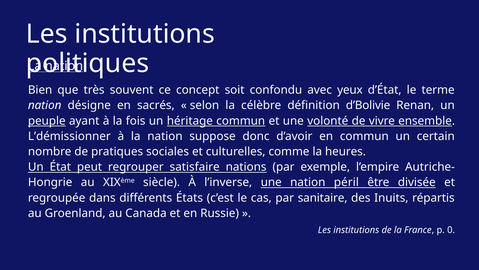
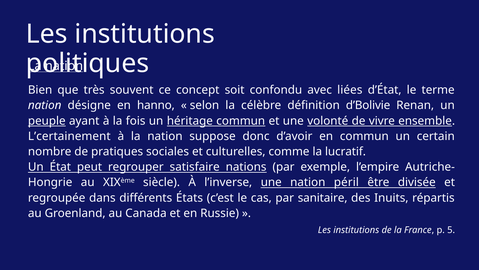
yeux: yeux -> liées
sacrés: sacrés -> hanno
L’démissionner: L’démissionner -> L’certainement
heures: heures -> lucratif
0: 0 -> 5
